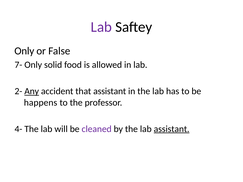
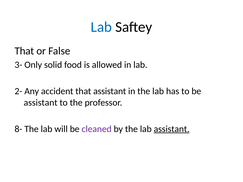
Lab at (101, 27) colour: purple -> blue
Only at (24, 51): Only -> That
7-: 7- -> 3-
Any underline: present -> none
happens at (41, 103): happens -> assistant
4-: 4- -> 8-
